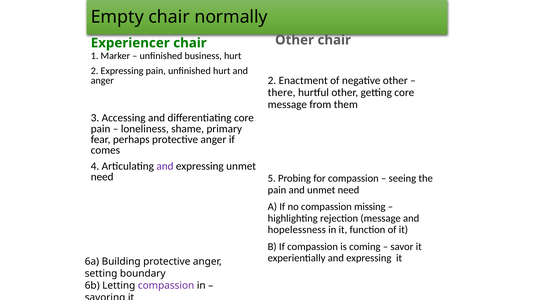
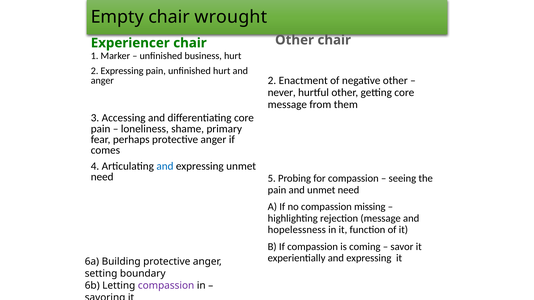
normally: normally -> wrought
there: there -> never
and at (165, 166) colour: purple -> blue
